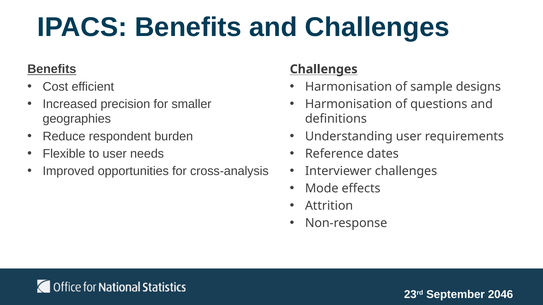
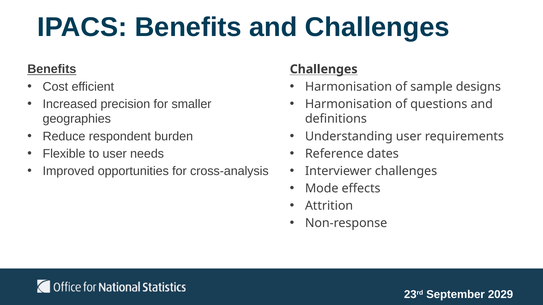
2046: 2046 -> 2029
